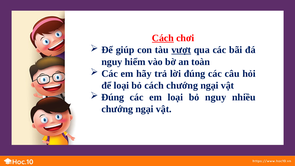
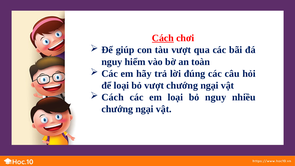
vượt at (181, 50) underline: present -> none
bỏ cách: cách -> vượt
Đúng at (113, 97): Đúng -> Cách
